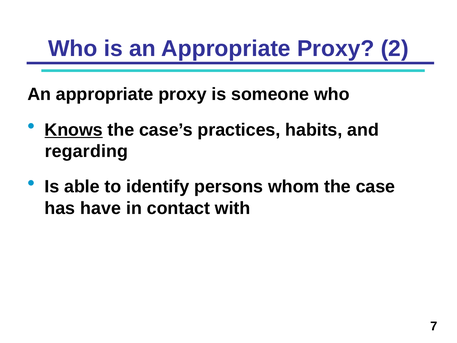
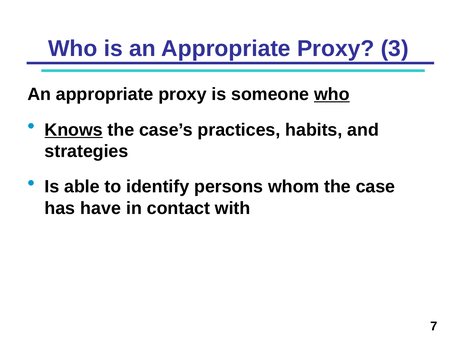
2: 2 -> 3
who at (332, 94) underline: none -> present
regarding: regarding -> strategies
